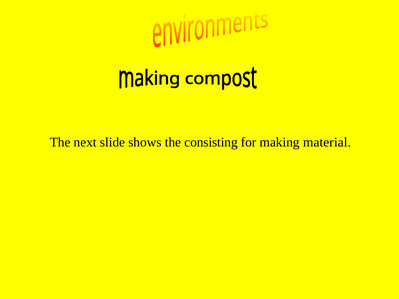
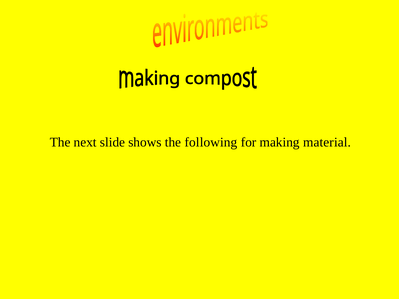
consisting: consisting -> following
